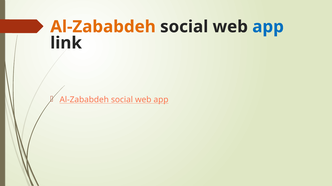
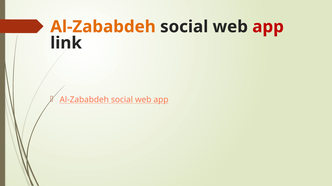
app at (268, 27) colour: blue -> red
